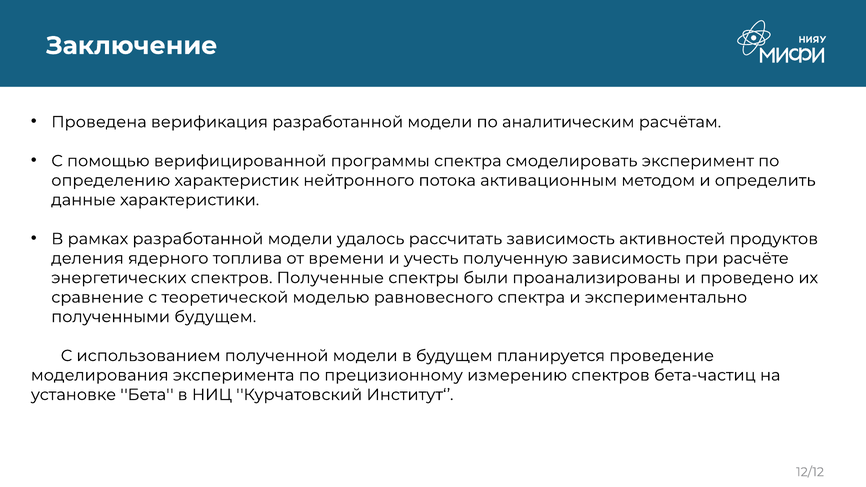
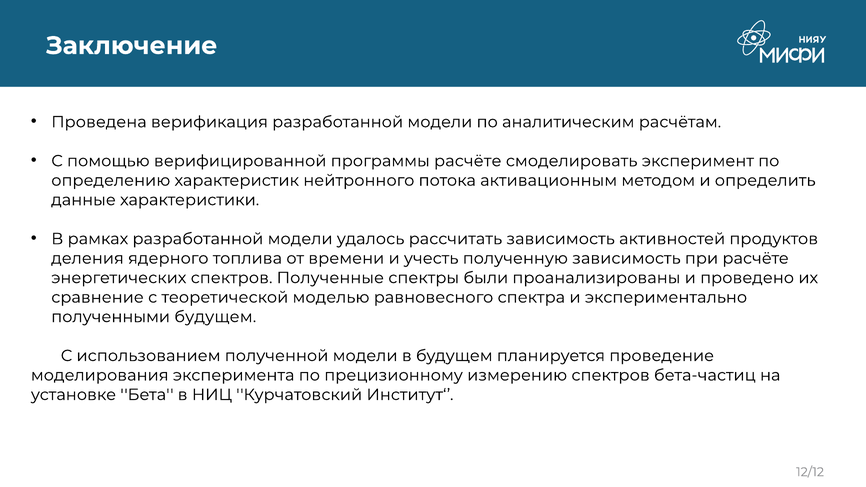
программы спектра: спектра -> расчёте
